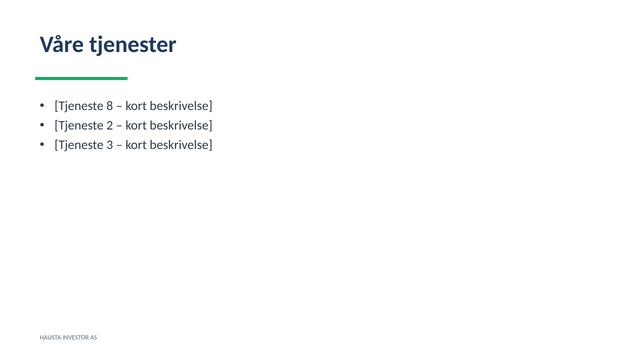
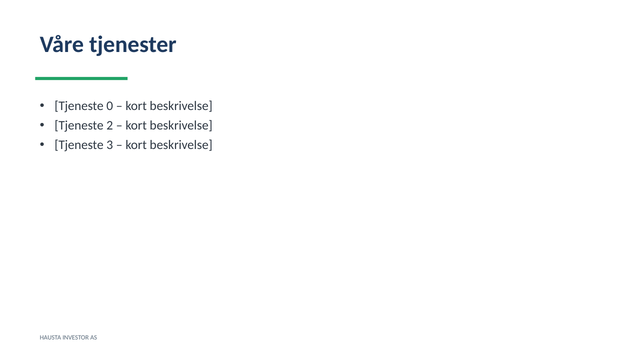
8: 8 -> 0
